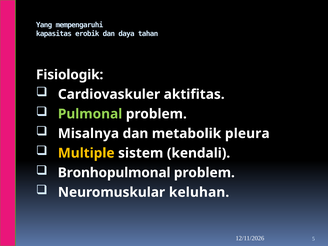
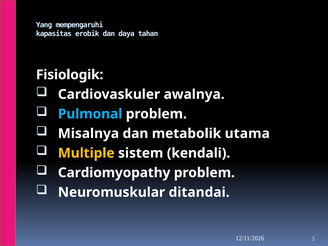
aktifitas: aktifitas -> awalnya
Pulmonal colour: light green -> light blue
pleura: pleura -> utama
Bronhopulmonal: Bronhopulmonal -> Cardiomyopathy
keluhan: keluhan -> ditandai
